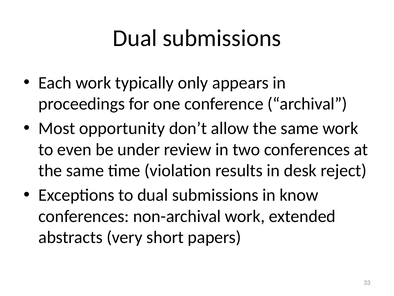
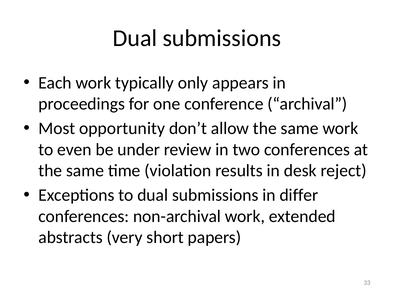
know: know -> differ
